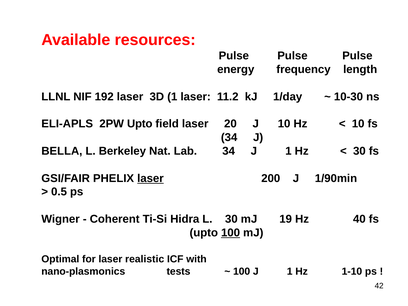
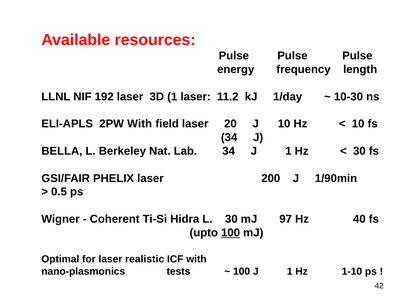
2PW Upto: Upto -> With
laser at (150, 178) underline: present -> none
19: 19 -> 97
